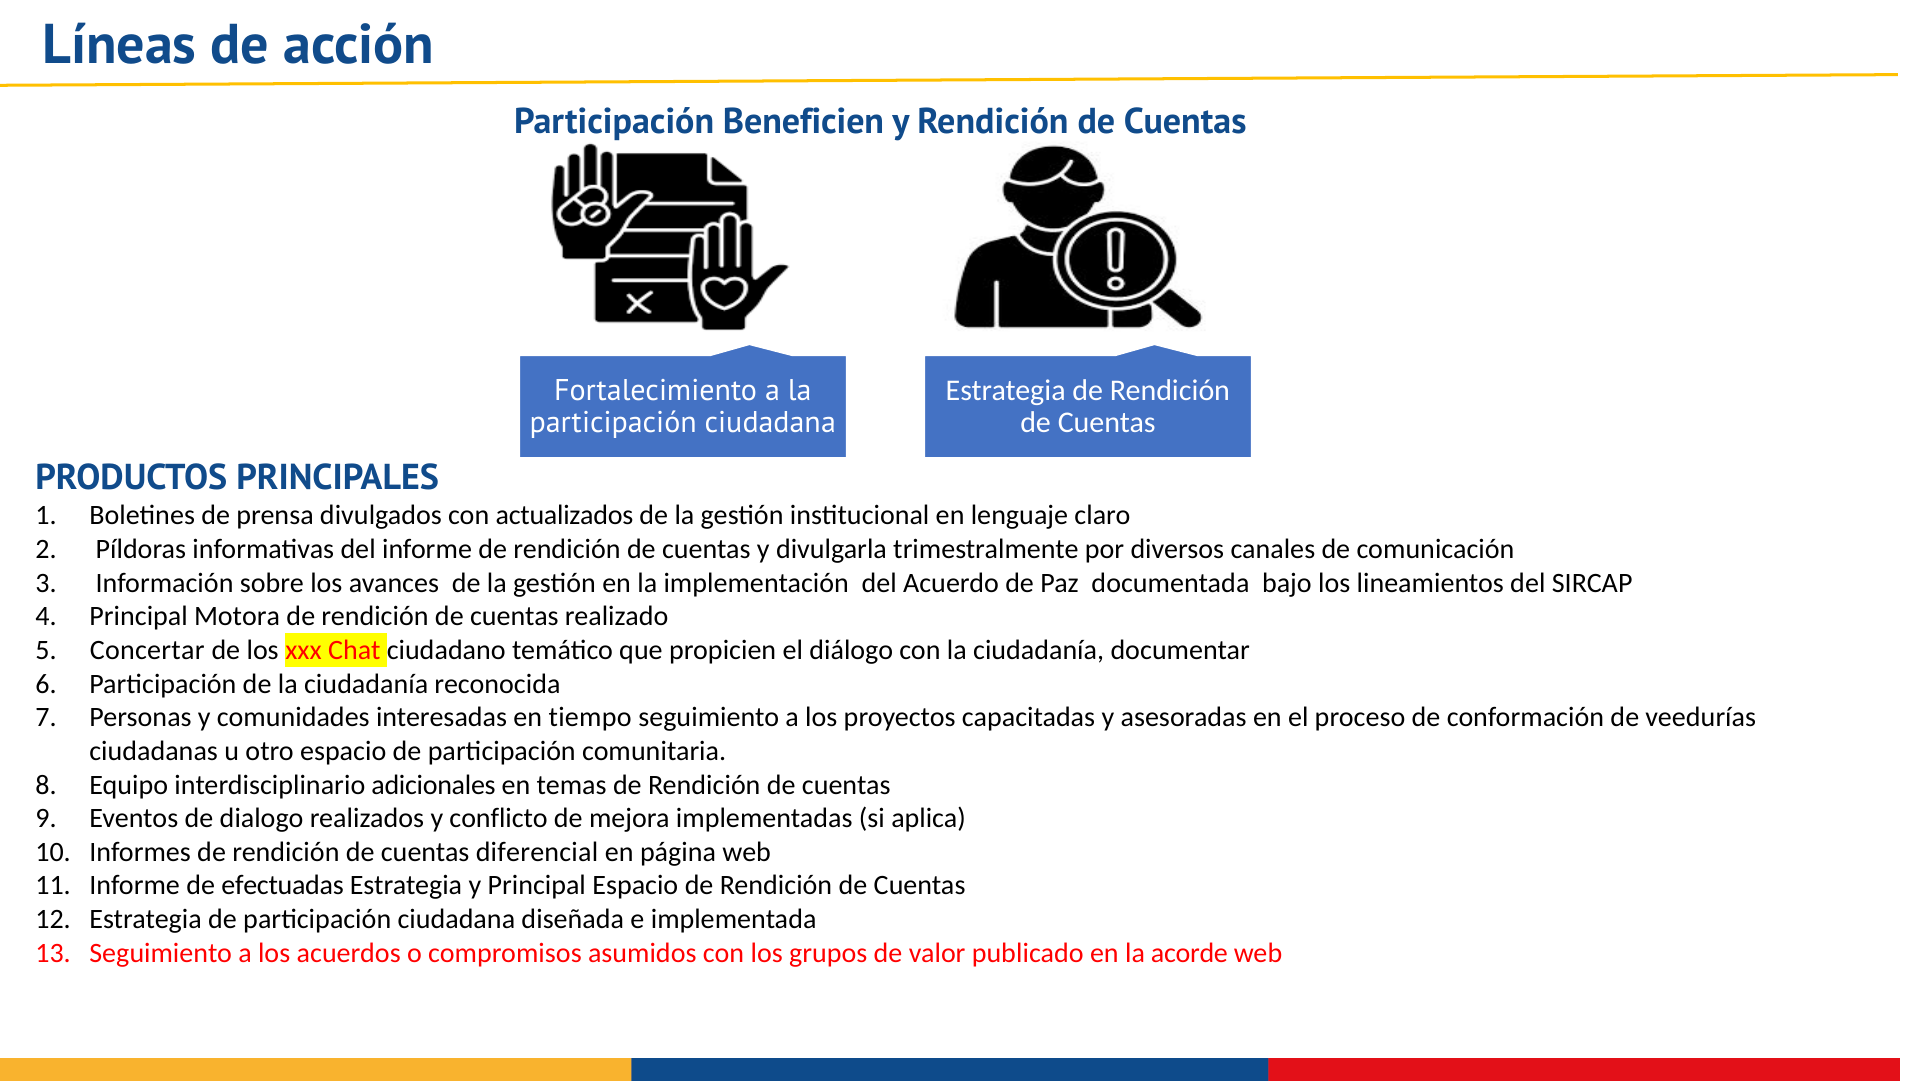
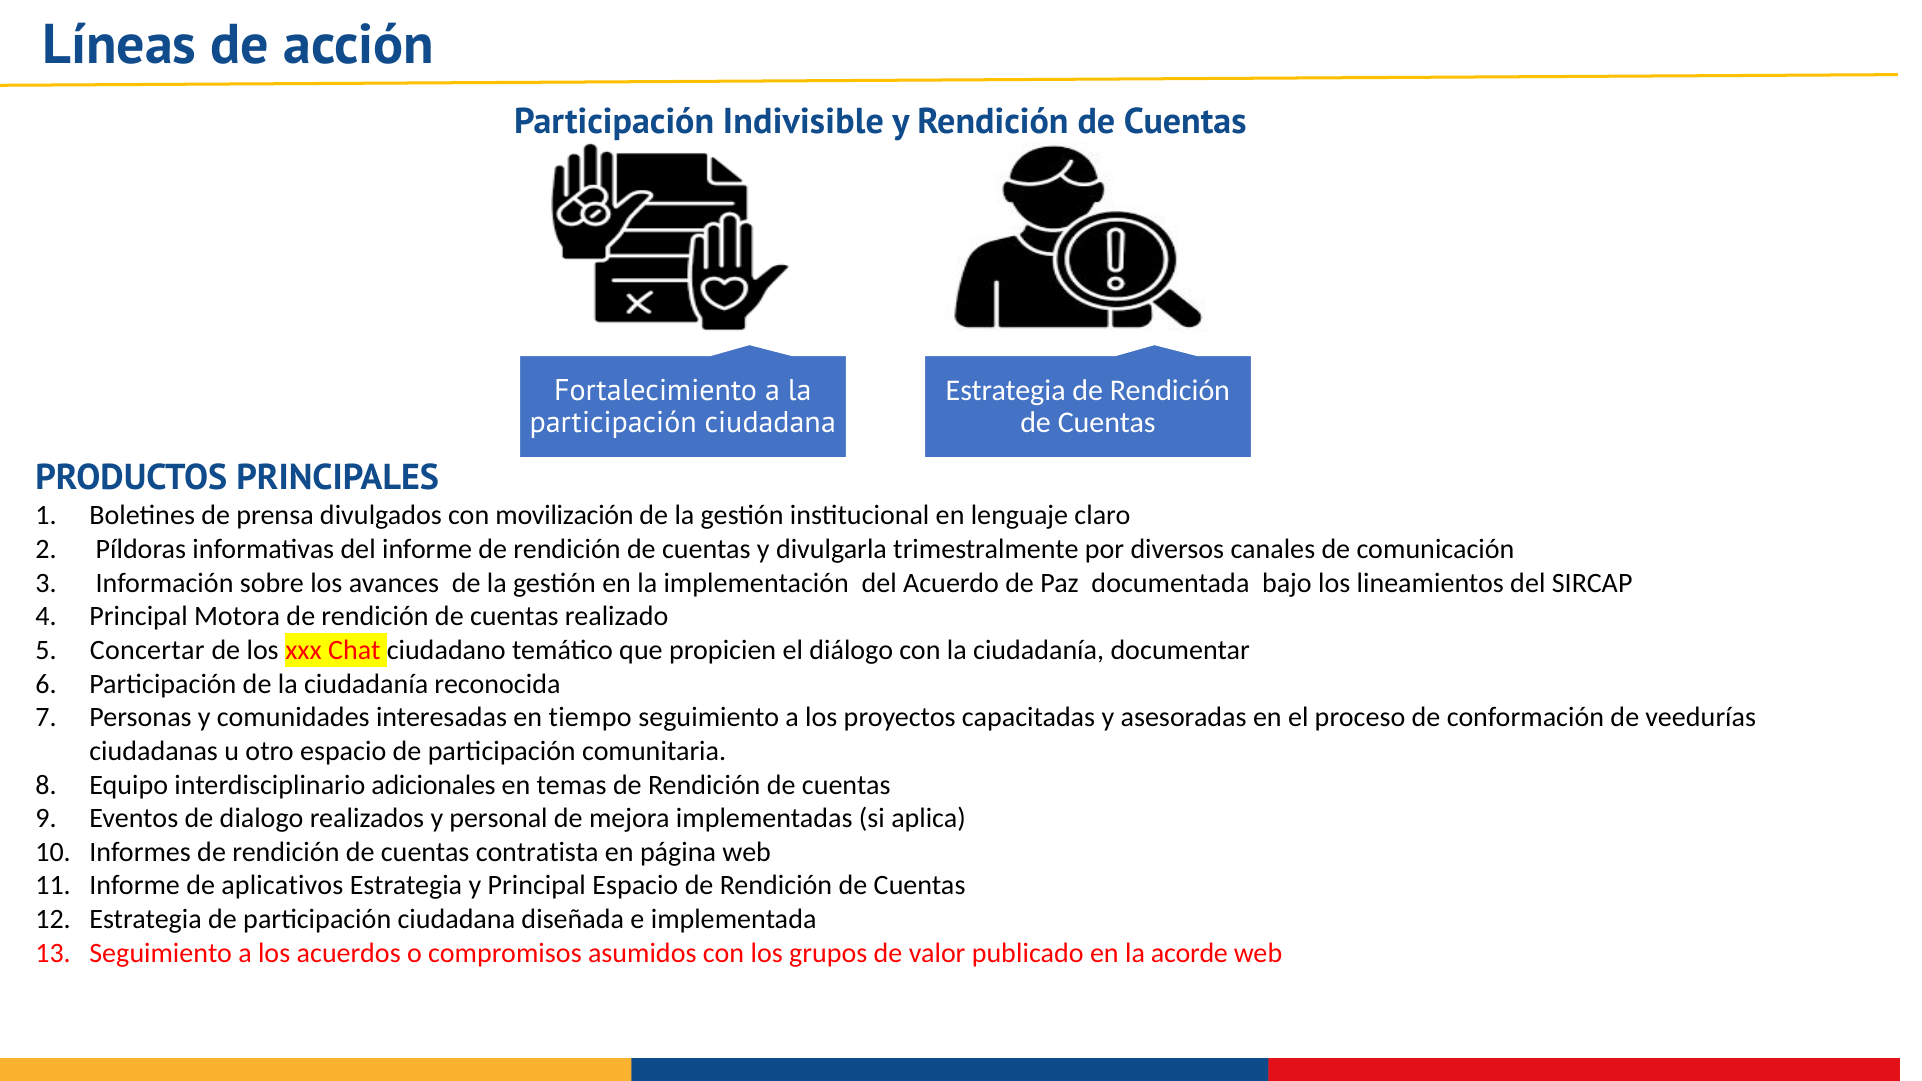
Beneficien: Beneficien -> Indivisible
actualizados: actualizados -> movilización
conflicto: conflicto -> personal
diferencial: diferencial -> contratista
efectuadas: efectuadas -> aplicativos
